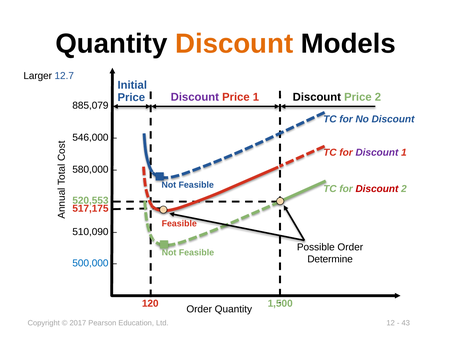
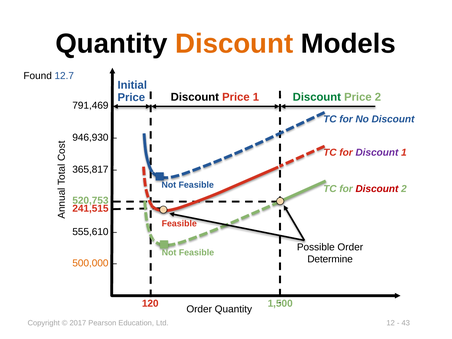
Larger: Larger -> Found
Discount at (195, 97) colour: purple -> black
Discount at (317, 97) colour: black -> green
885,079: 885,079 -> 791,469
546,000: 546,000 -> 946,930
580,000: 580,000 -> 365,817
520,553: 520,553 -> 520,753
517,175: 517,175 -> 241,515
510,090: 510,090 -> 555,610
500,000 colour: blue -> orange
